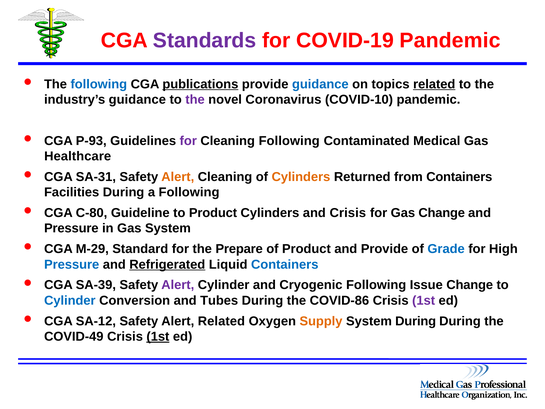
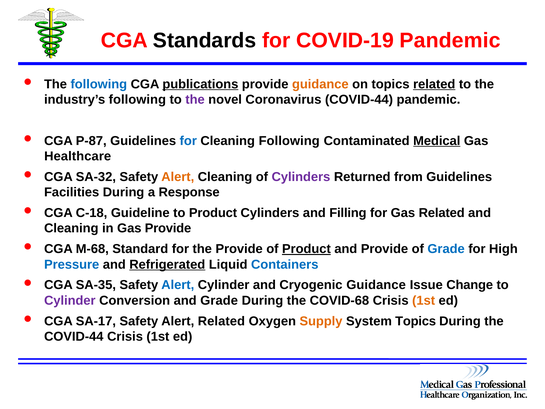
Standards colour: purple -> black
guidance at (320, 84) colour: blue -> orange
industry’s guidance: guidance -> following
Coronavirus COVID-10: COVID-10 -> COVID-44
P-93: P-93 -> P-87
for at (188, 141) colour: purple -> blue
Medical underline: none -> present
SA-31: SA-31 -> SA-32
Cylinders at (301, 177) colour: orange -> purple
from Containers: Containers -> Guidelines
a Following: Following -> Response
C-80: C-80 -> C-18
and Crisis: Crisis -> Filling
Gas Change: Change -> Related
Pressure at (71, 228): Pressure -> Cleaning
Gas System: System -> Provide
M-29: M-29 -> M-68
the Prepare: Prepare -> Provide
Product at (306, 249) underline: none -> present
SA-39: SA-39 -> SA-35
Alert at (178, 285) colour: purple -> blue
Cryogenic Following: Following -> Guidance
Cylinder at (70, 300) colour: blue -> purple
and Tubes: Tubes -> Grade
COVID-86: COVID-86 -> COVID-68
1st at (424, 300) colour: purple -> orange
SA-12: SA-12 -> SA-17
System During: During -> Topics
COVID-49 at (74, 336): COVID-49 -> COVID-44
1st at (158, 336) underline: present -> none
